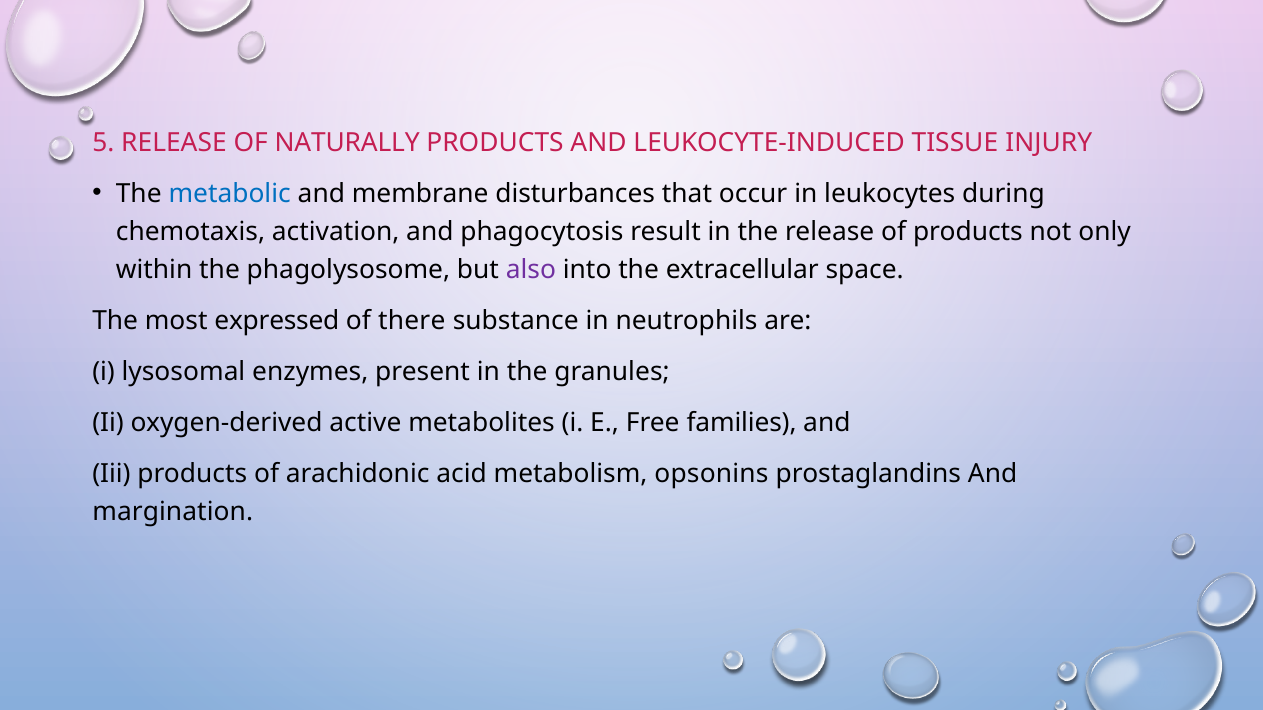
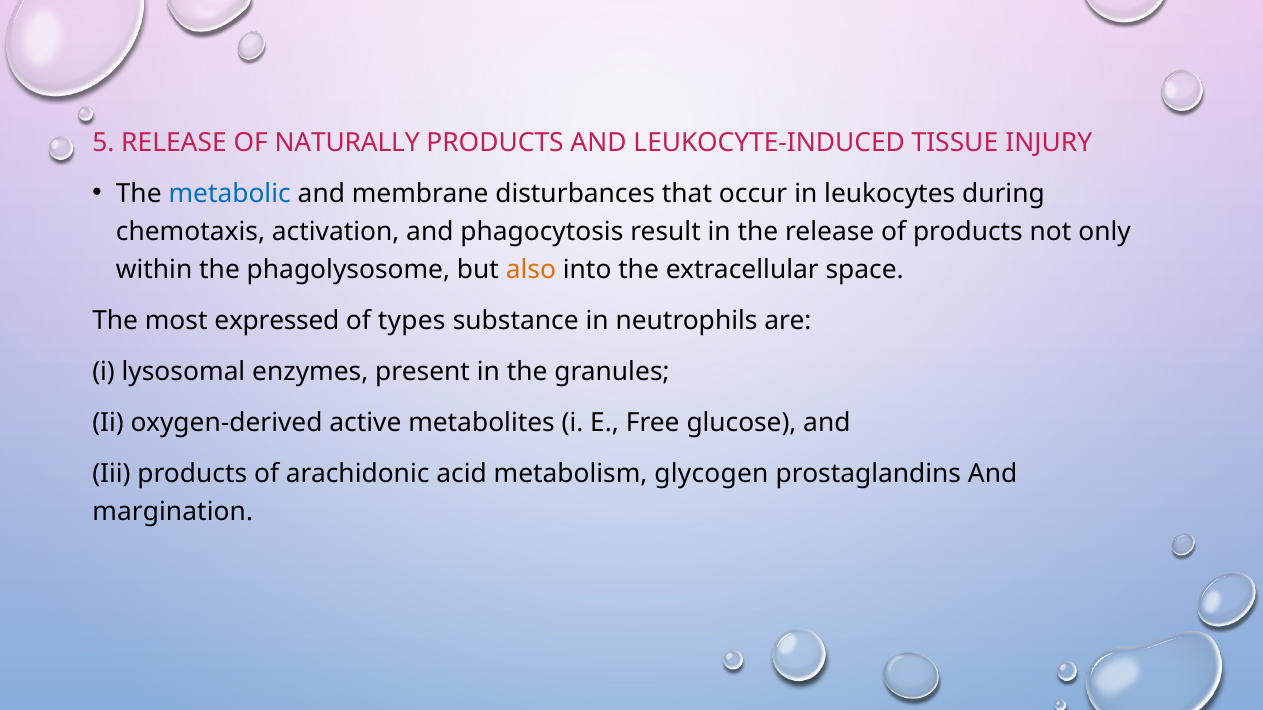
also colour: purple -> orange
there: there -> types
families: families -> glucose
opsonins: opsonins -> glycogen
